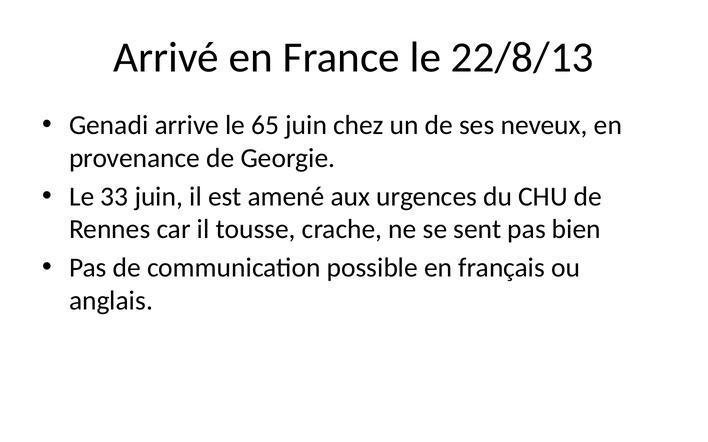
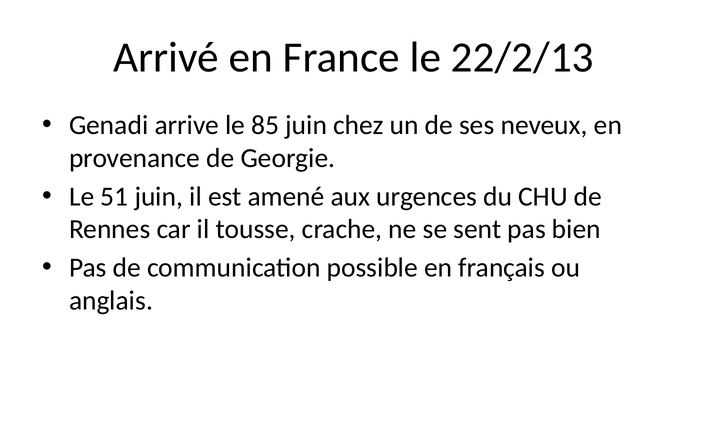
22/8/13: 22/8/13 -> 22/2/13
65: 65 -> 85
33: 33 -> 51
